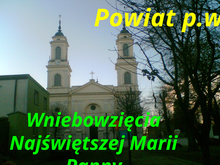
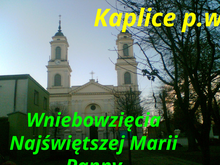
Powiat: Powiat -> Kaplice
